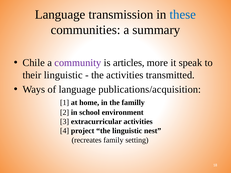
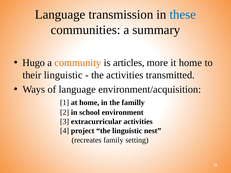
Chile: Chile -> Hugo
community colour: purple -> orange
it speak: speak -> home
publications/acquisition: publications/acquisition -> environment/acquisition
